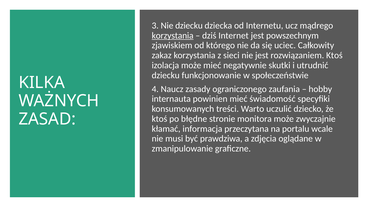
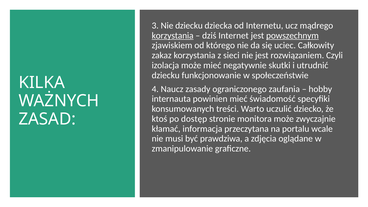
powszechnym underline: none -> present
rozwiązaniem Ktoś: Ktoś -> Czyli
błędne: błędne -> dostęp
